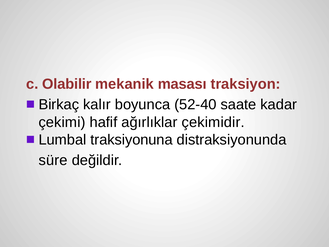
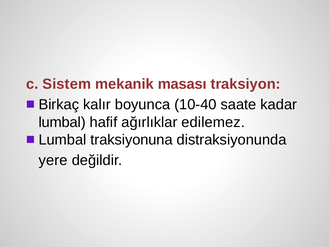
Olabilir: Olabilir -> Sistem
52-40: 52-40 -> 10-40
çekimi: çekimi -> lumbal
çekimidir: çekimidir -> edilemez
süre: süre -> yere
